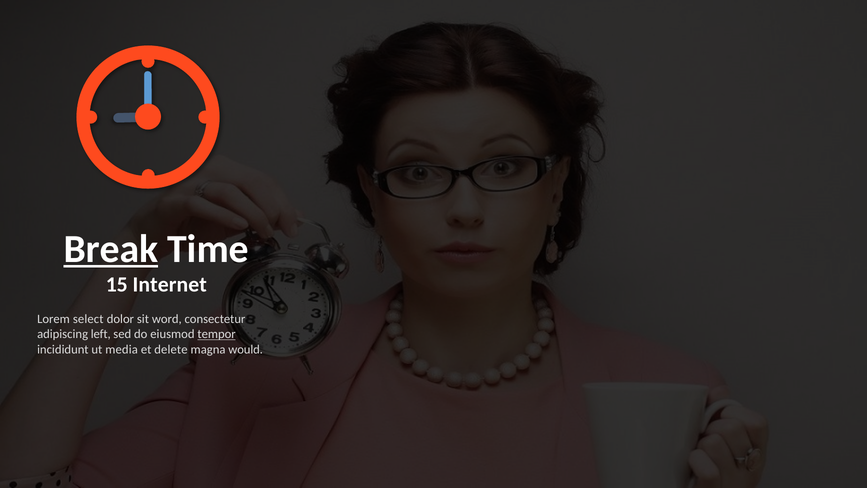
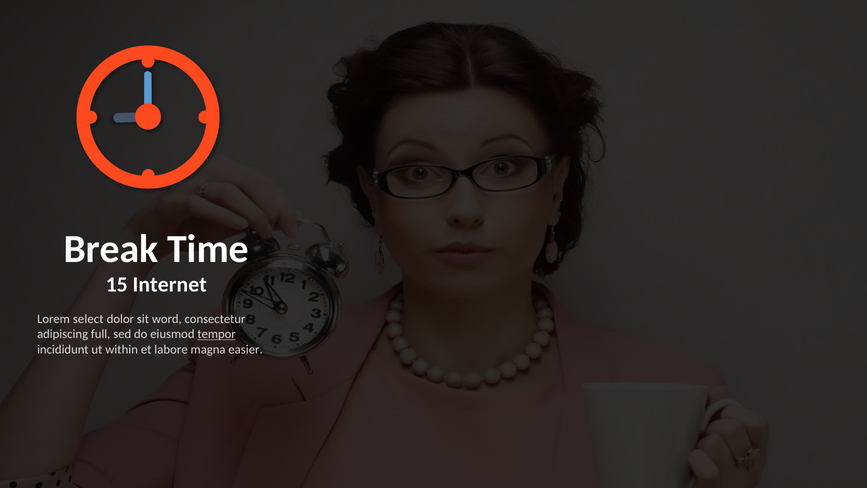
Break underline: present -> none
left: left -> full
media: media -> within
delete: delete -> labore
would: would -> easier
